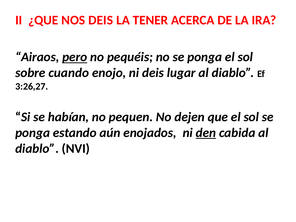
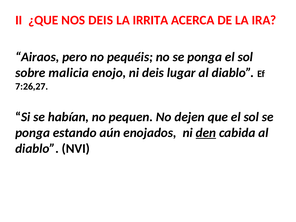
TENER: TENER -> IRRITA
pero underline: present -> none
cuando: cuando -> malicia
3:26,27: 3:26,27 -> 7:26,27
